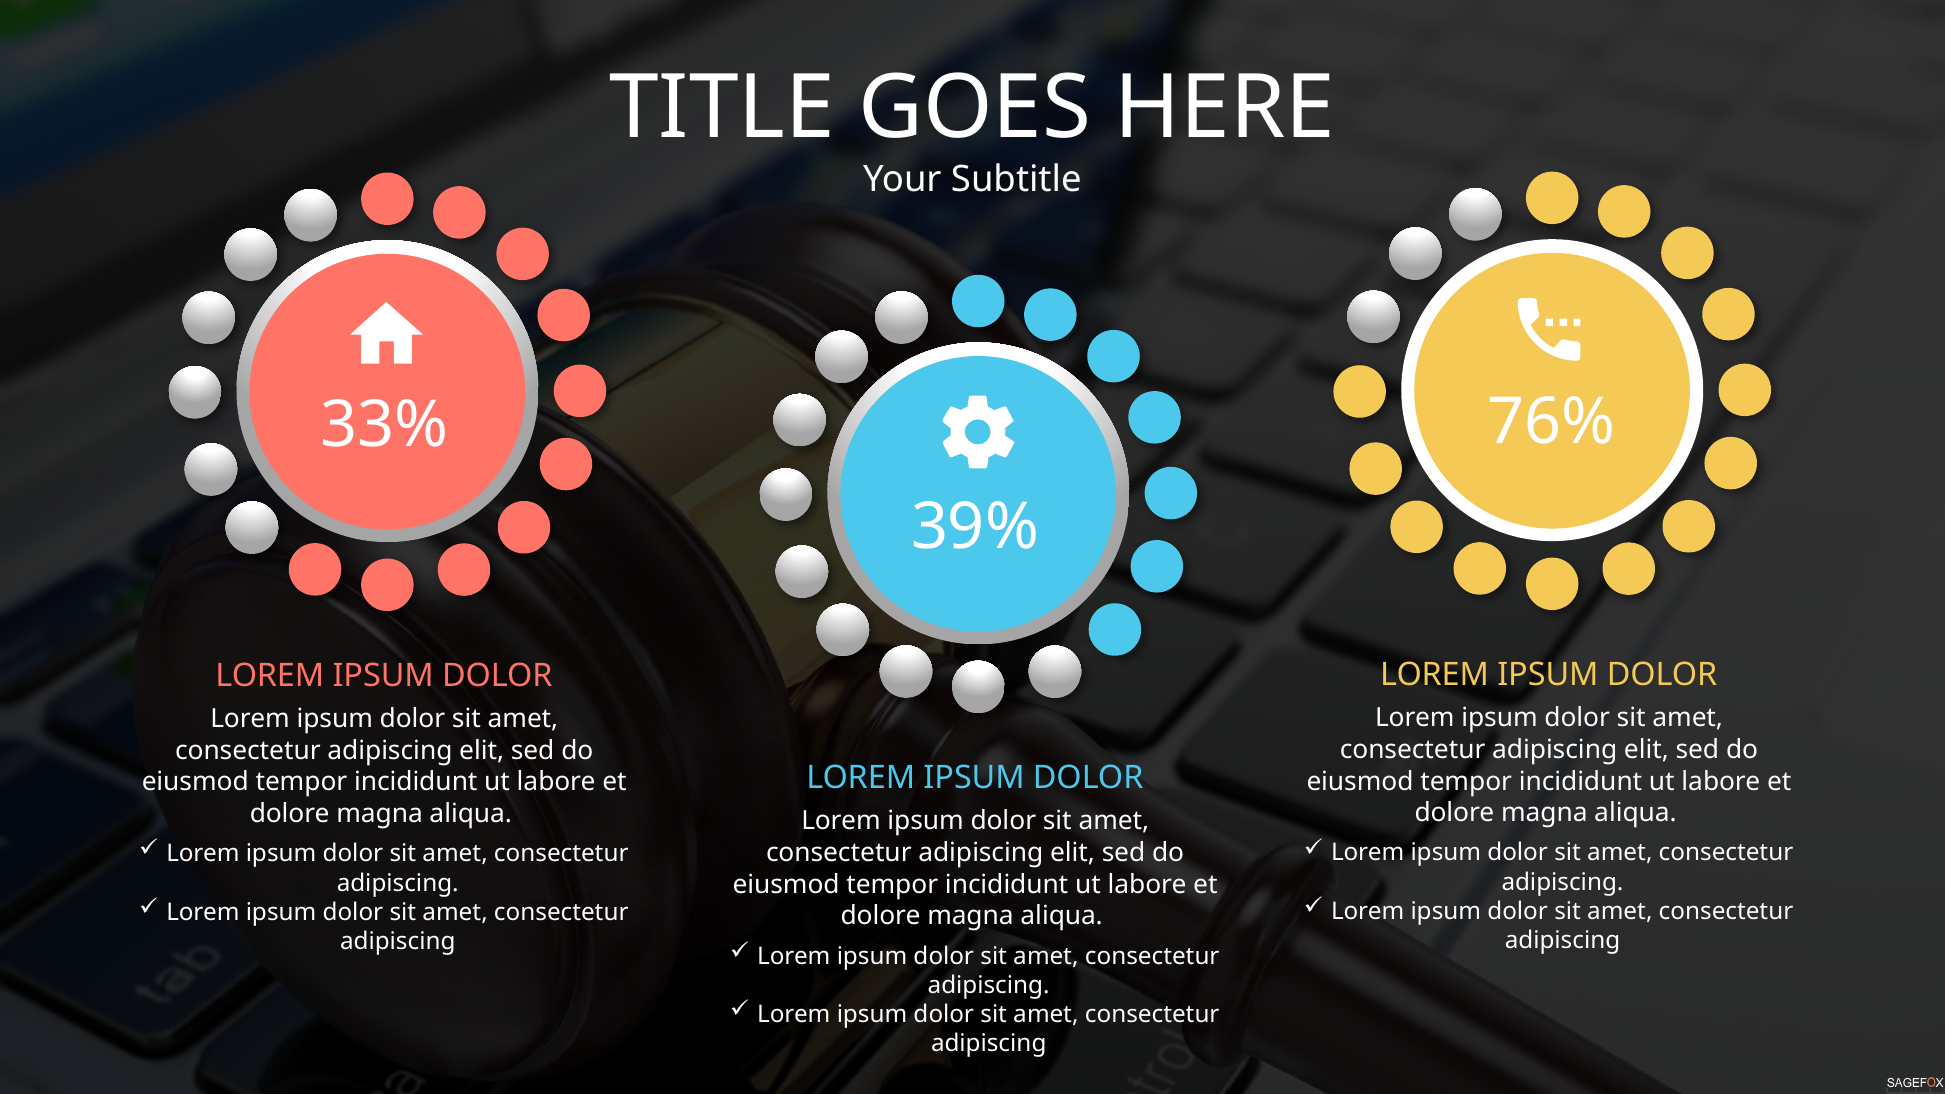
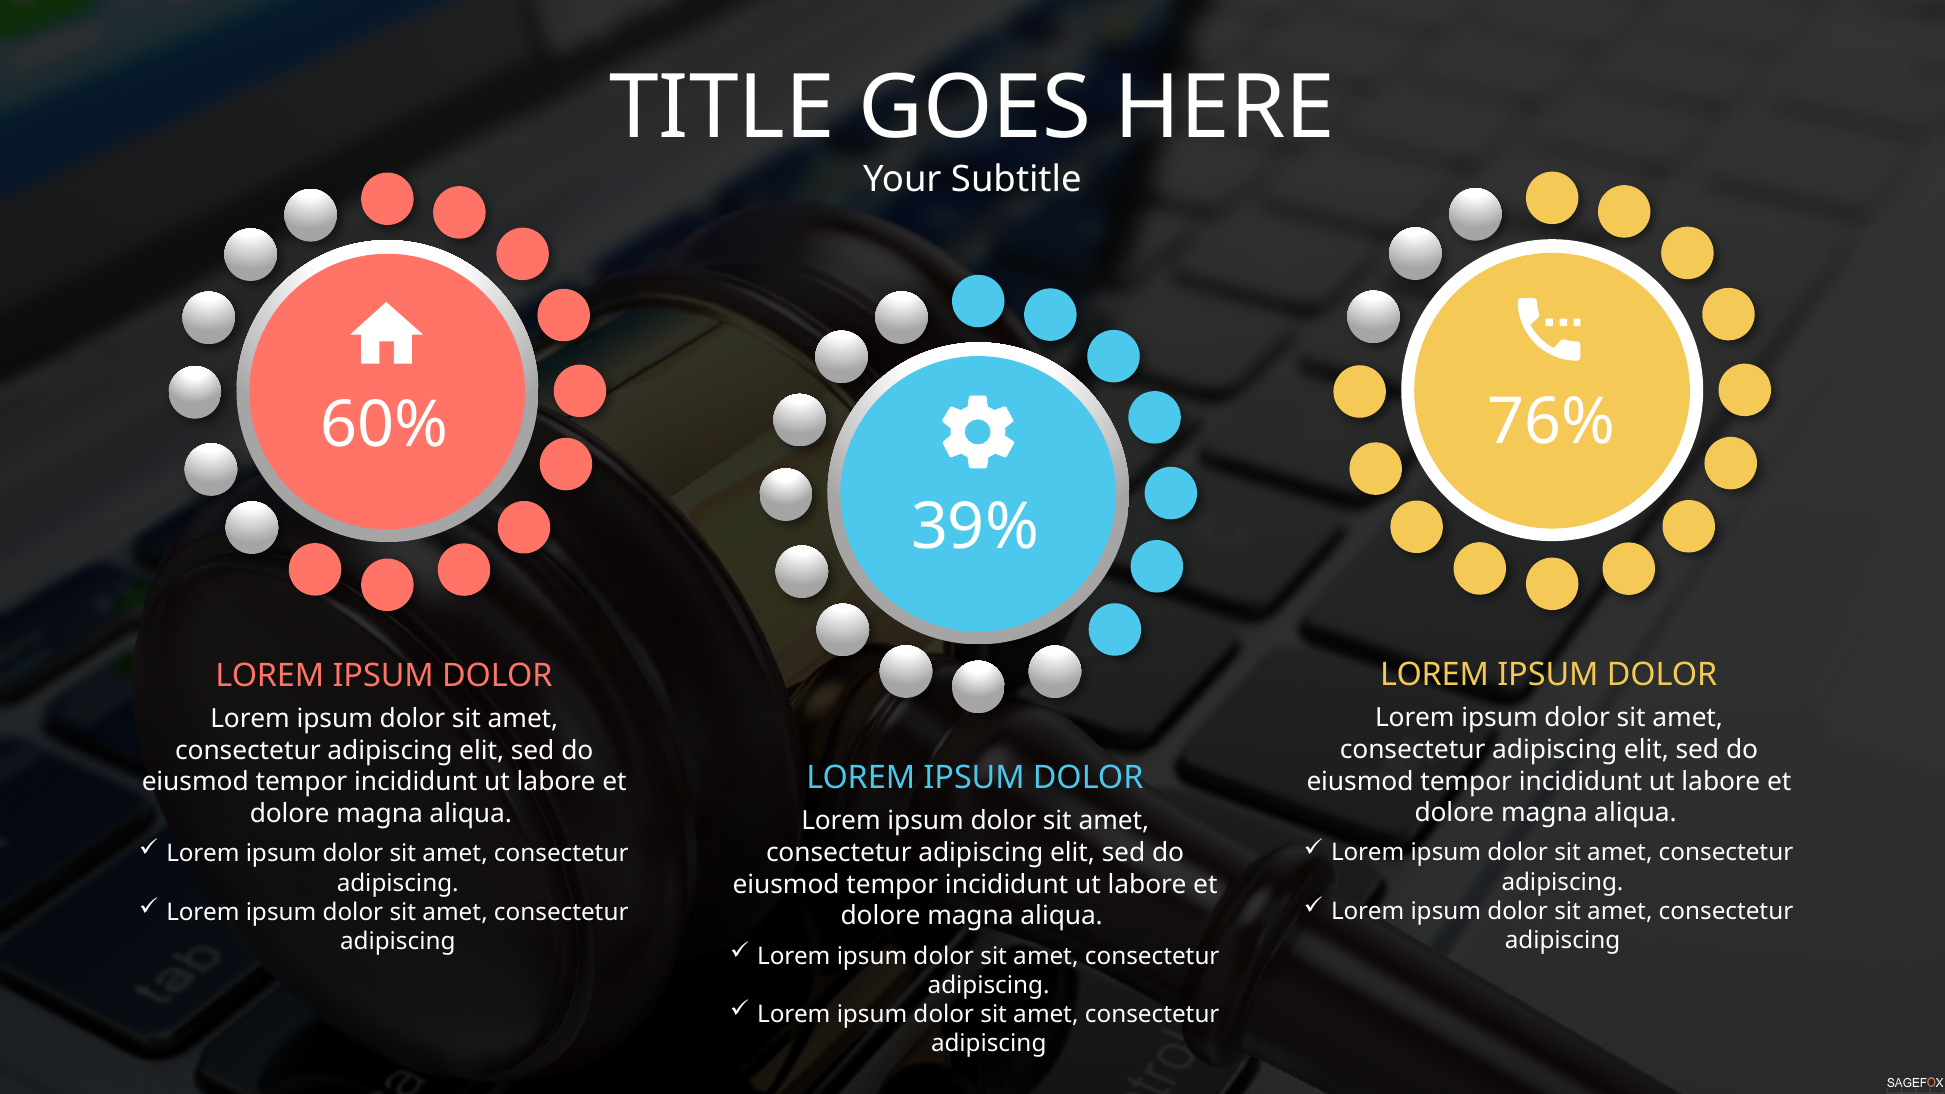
33%: 33% -> 60%
